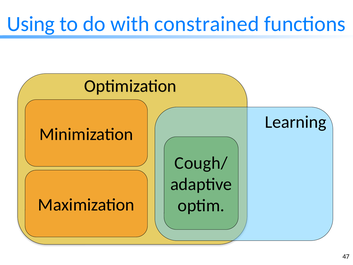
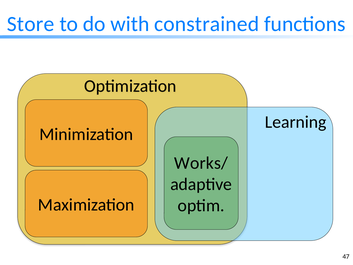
Using: Using -> Store
Cough/: Cough/ -> Works/
